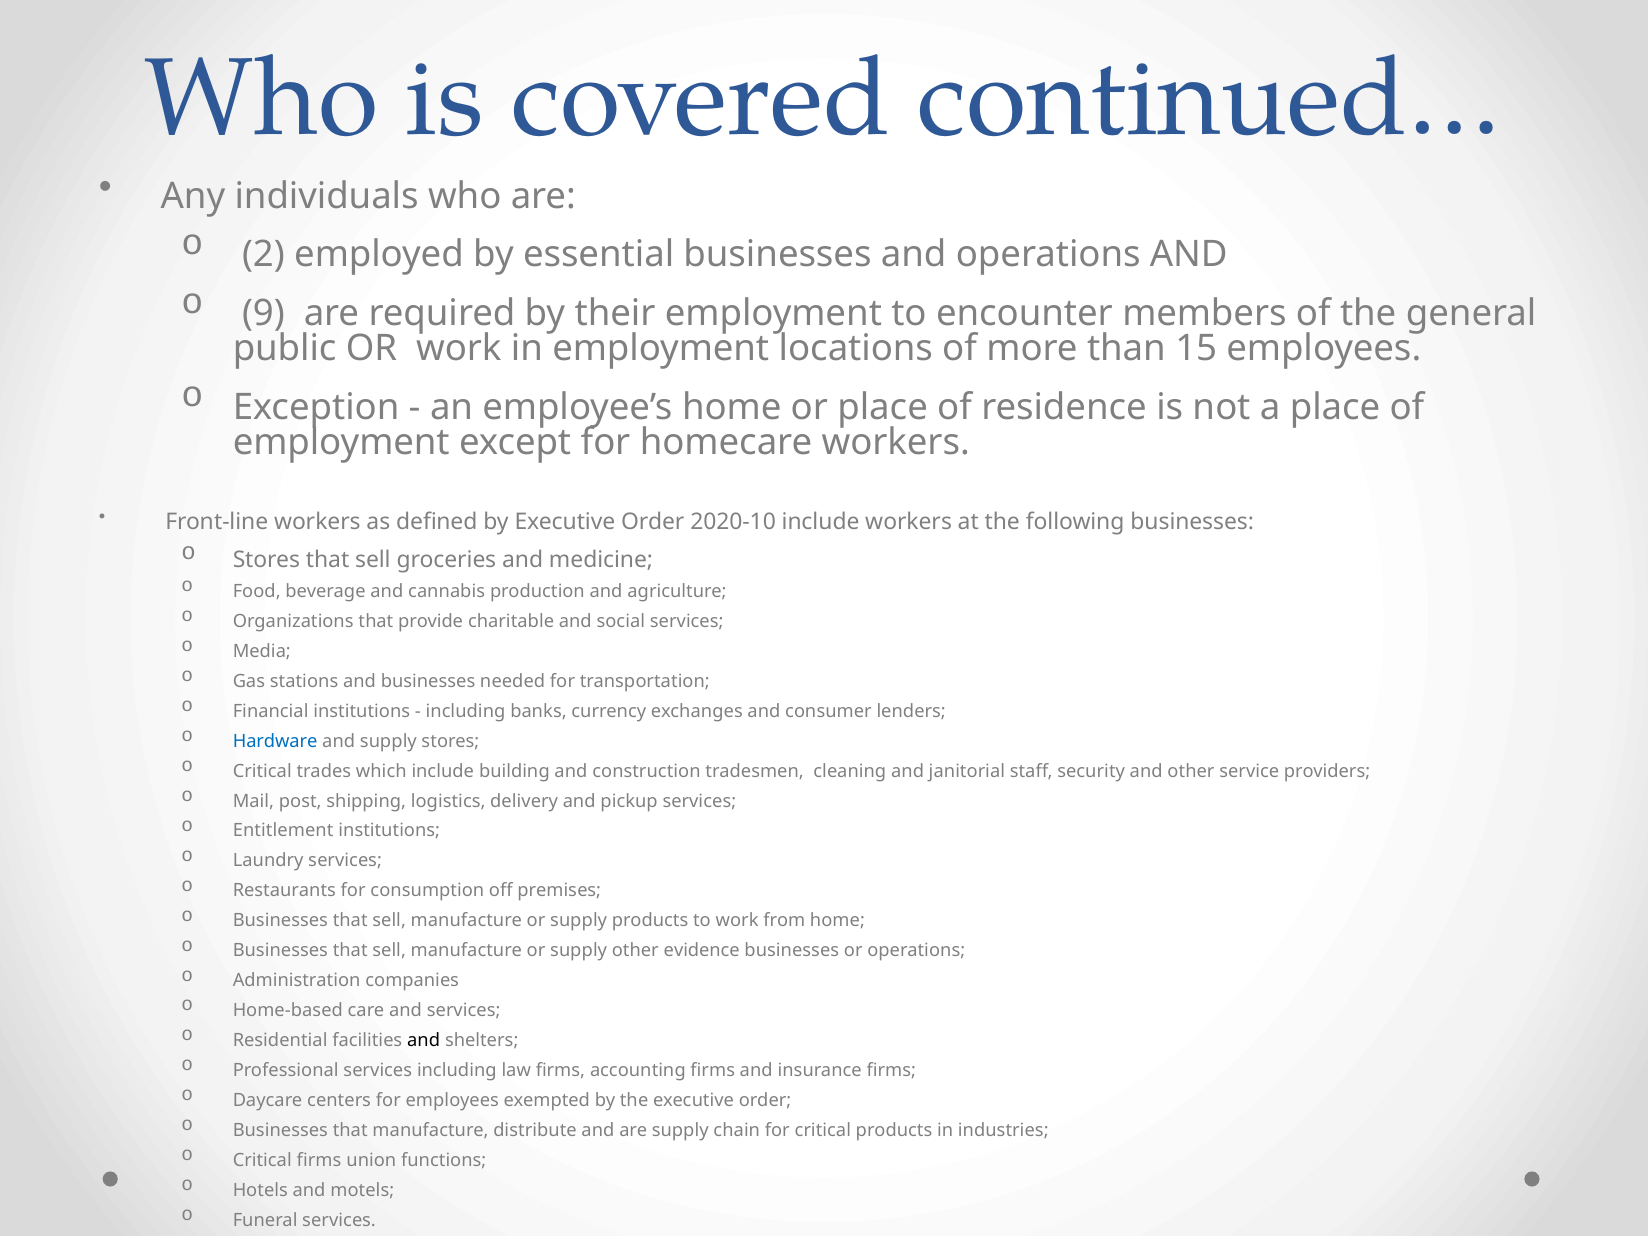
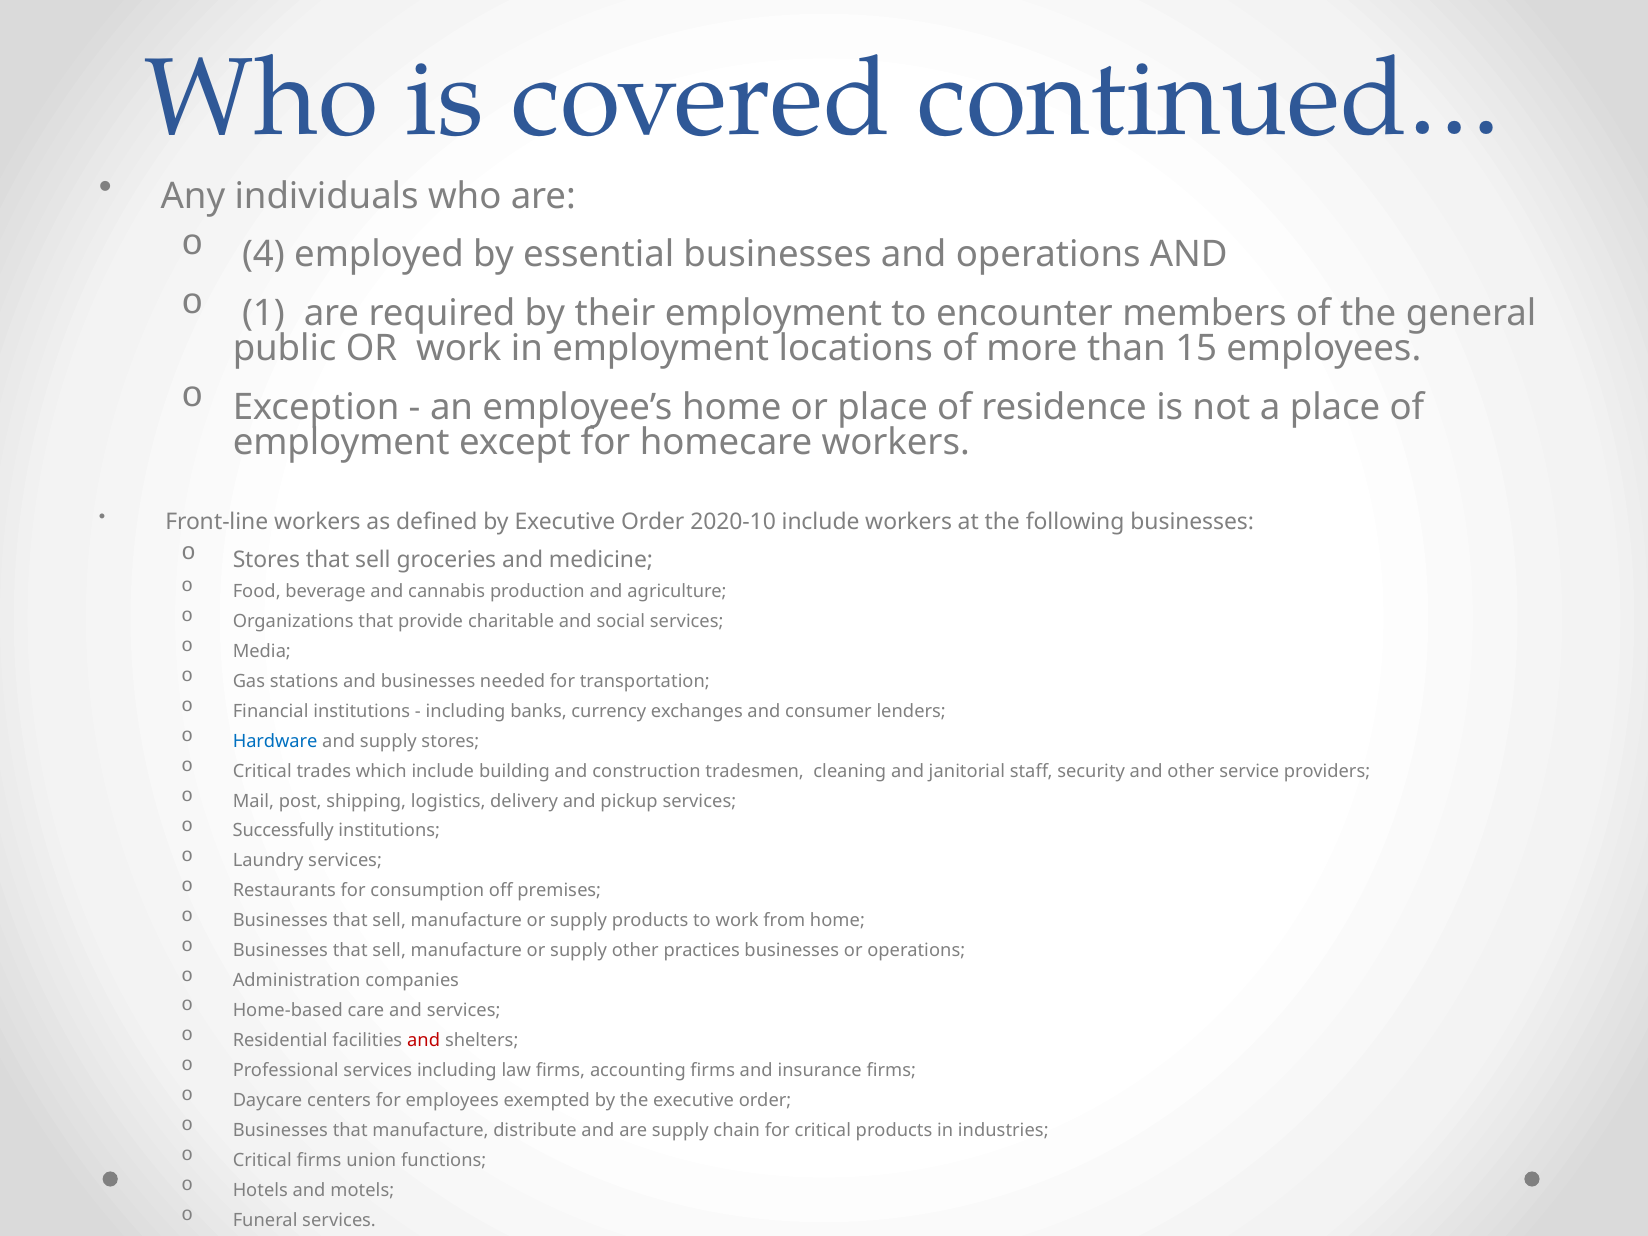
2: 2 -> 4
9: 9 -> 1
Entitlement: Entitlement -> Successfully
evidence: evidence -> practices
and at (424, 1041) colour: black -> red
